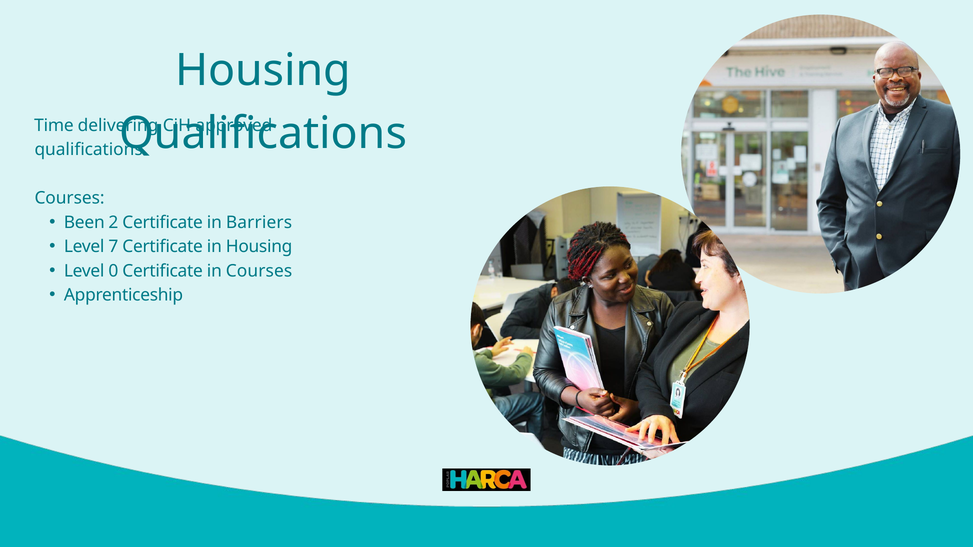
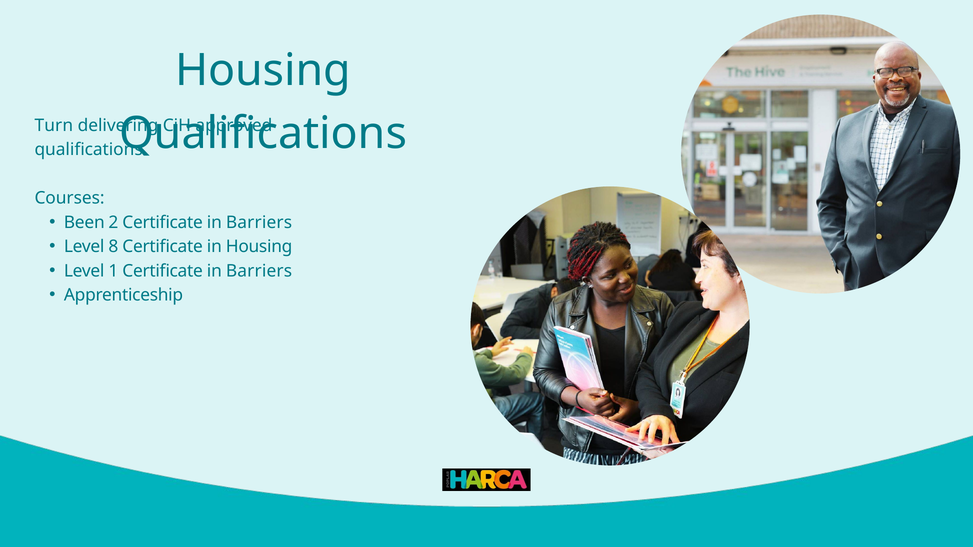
Time: Time -> Turn
7: 7 -> 8
0: 0 -> 1
Courses at (259, 271): Courses -> Barriers
